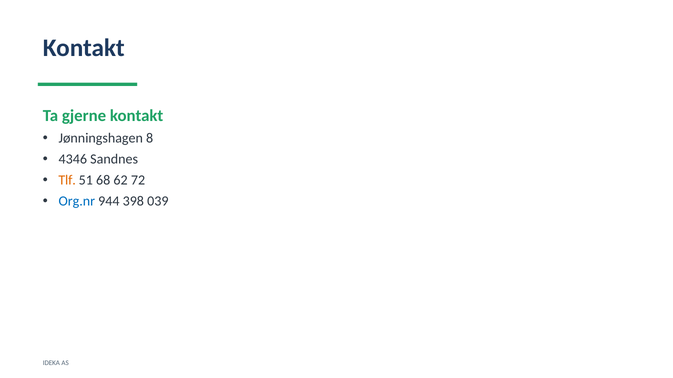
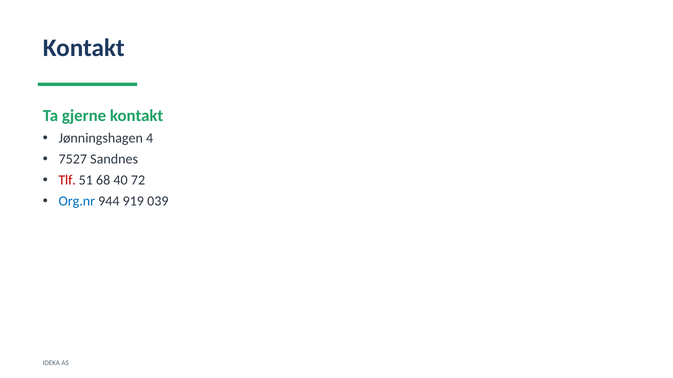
8: 8 -> 4
4346: 4346 -> 7527
Tlf colour: orange -> red
62: 62 -> 40
398: 398 -> 919
